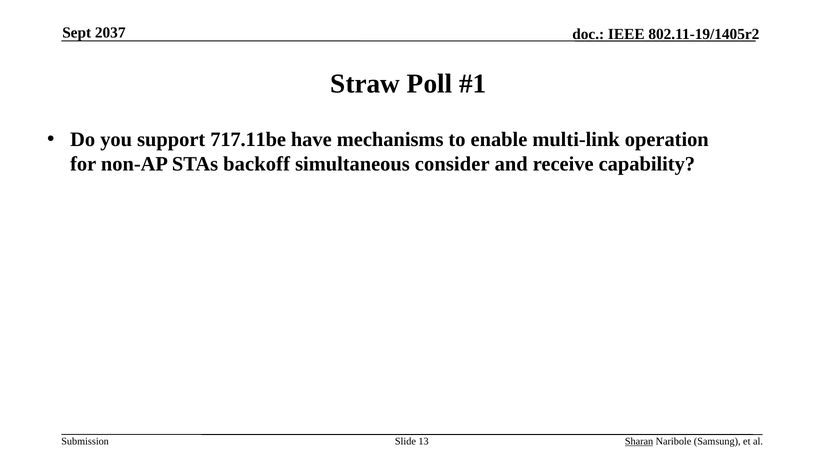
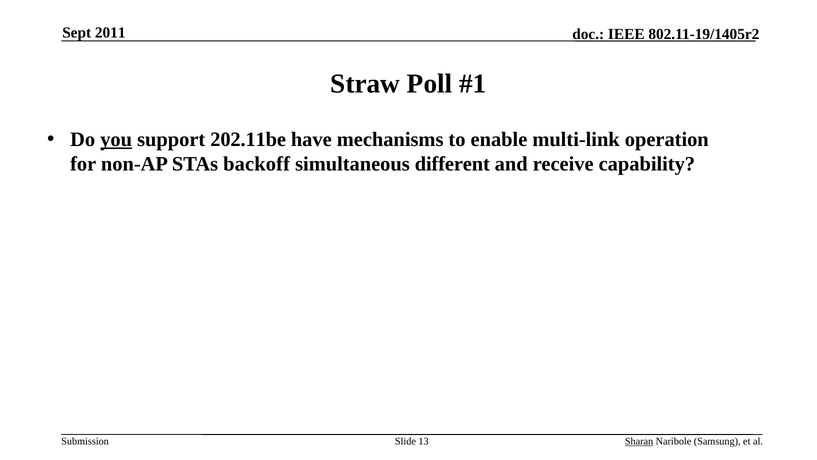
2037: 2037 -> 2011
you underline: none -> present
717.11be: 717.11be -> 202.11be
consider: consider -> different
